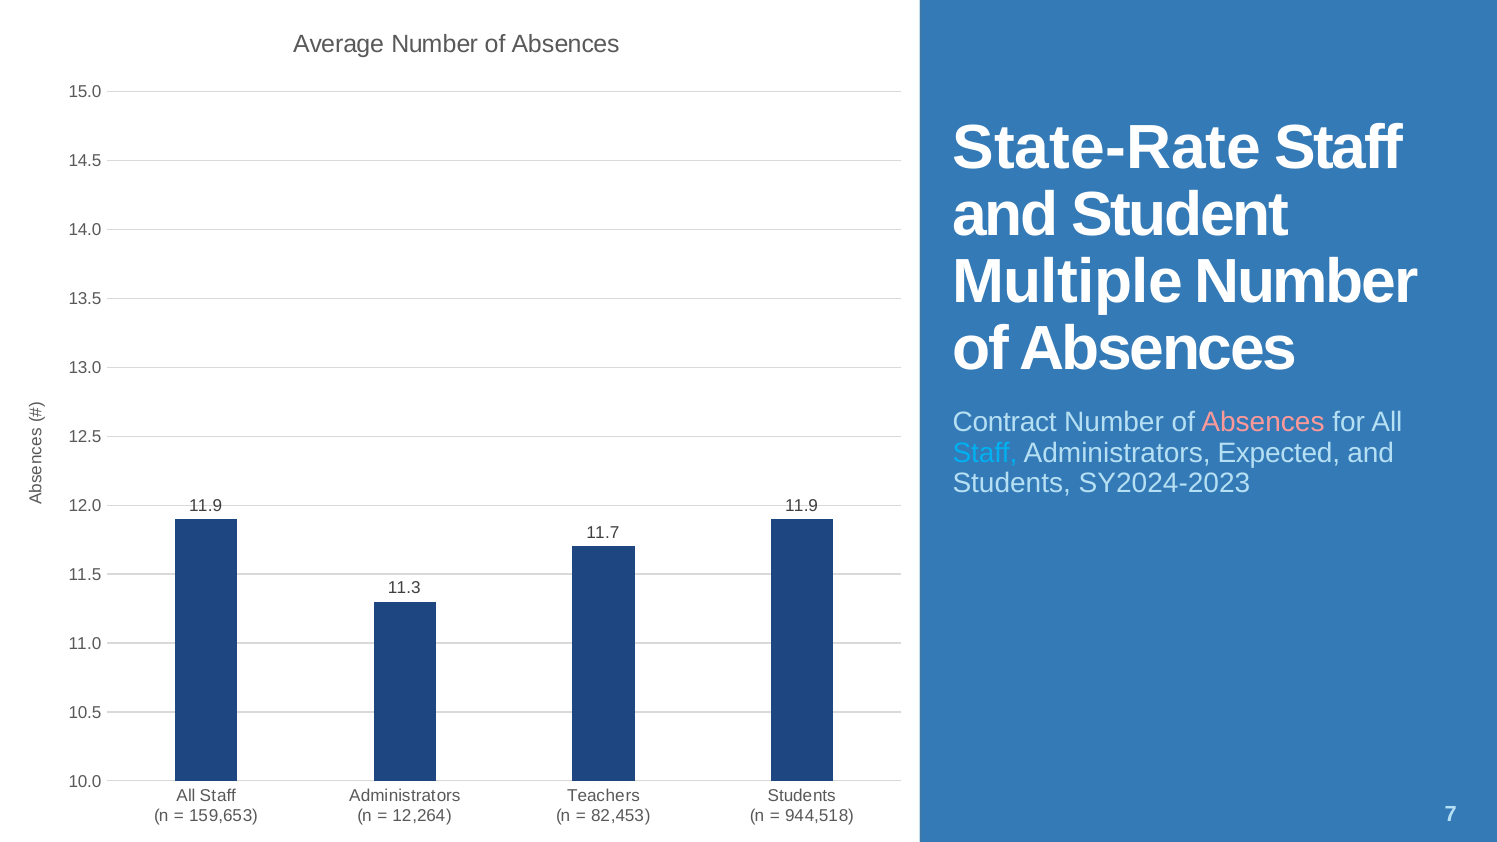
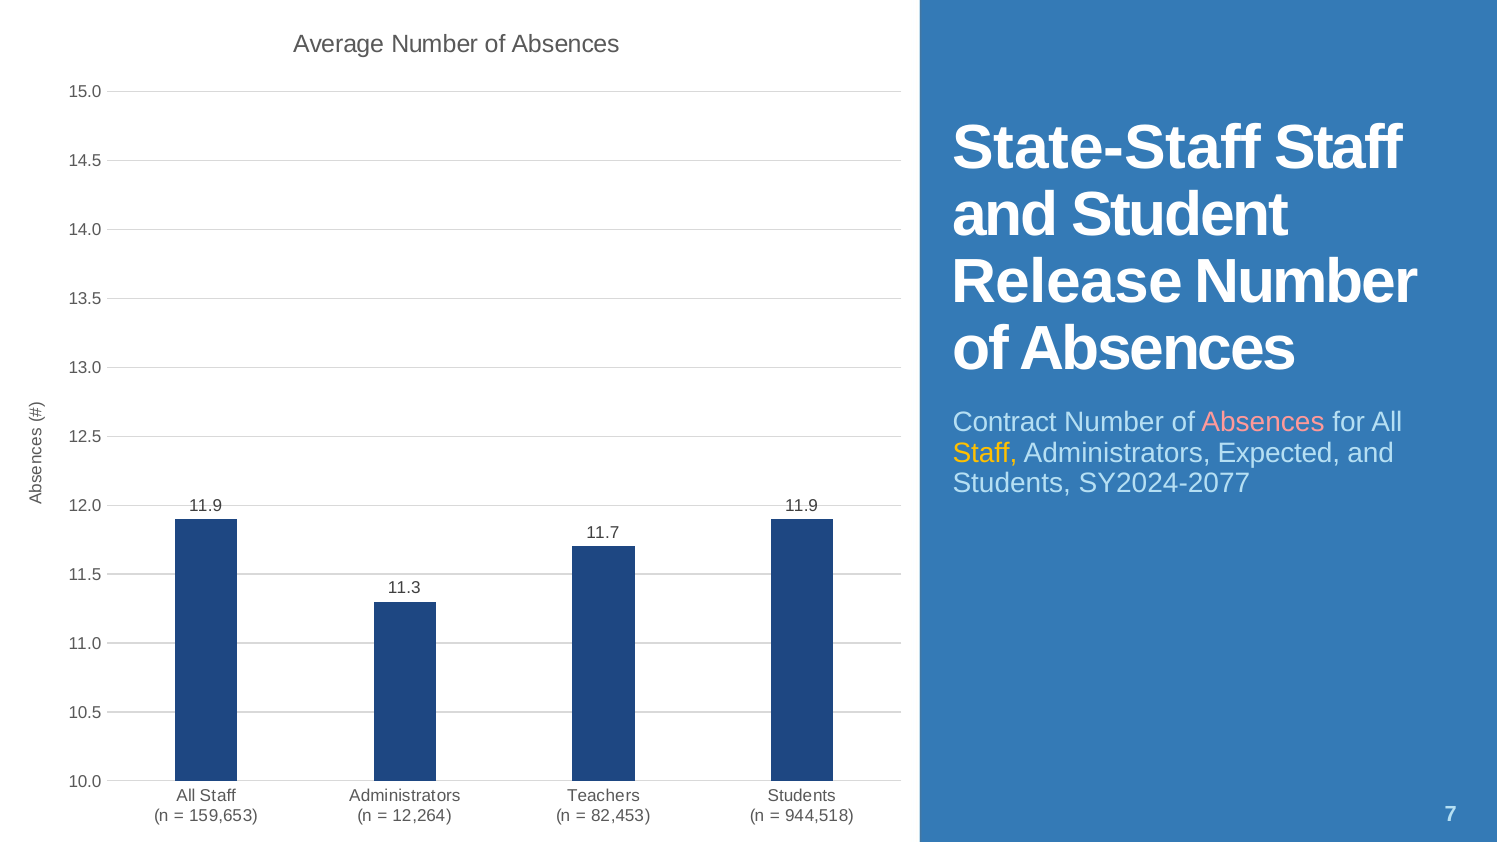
State-Rate: State-Rate -> State-Staff
Multiple: Multiple -> Release
Staff at (985, 453) colour: light blue -> yellow
SY2024-2023: SY2024-2023 -> SY2024-2077
